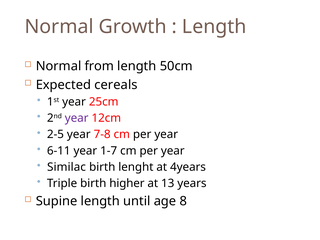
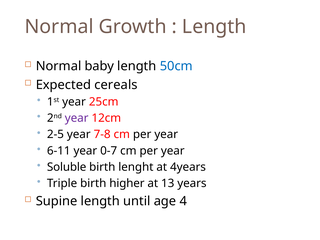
from: from -> baby
50cm colour: black -> blue
1-7: 1-7 -> 0-7
Similac: Similac -> Soluble
8: 8 -> 4
